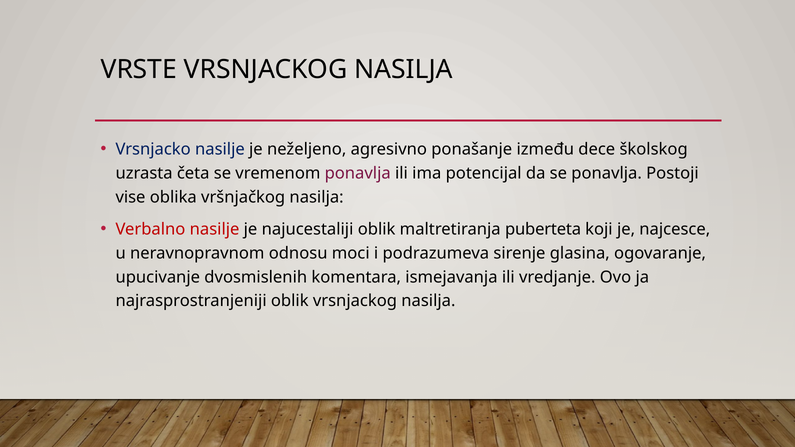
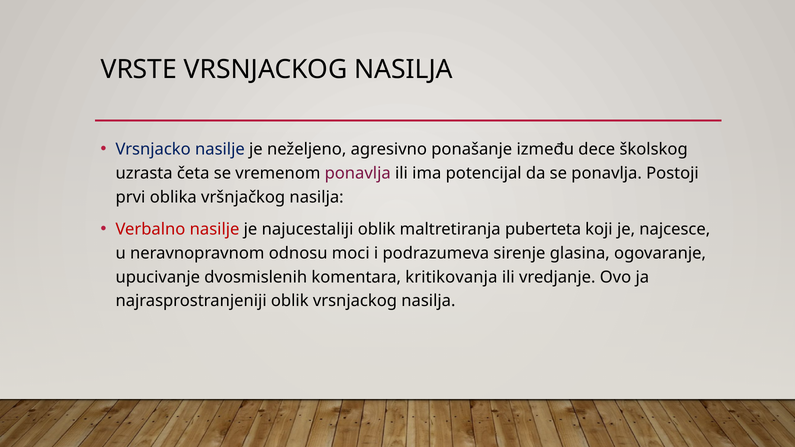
vise: vise -> prvi
ismejavanja: ismejavanja -> kritikovanja
